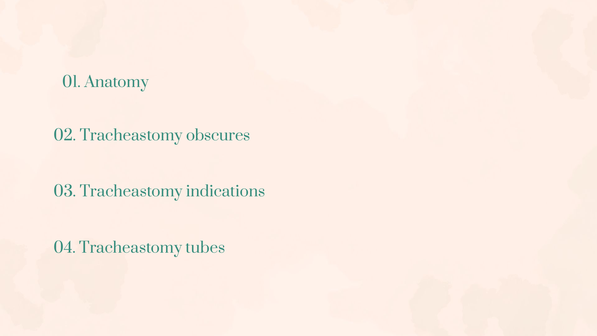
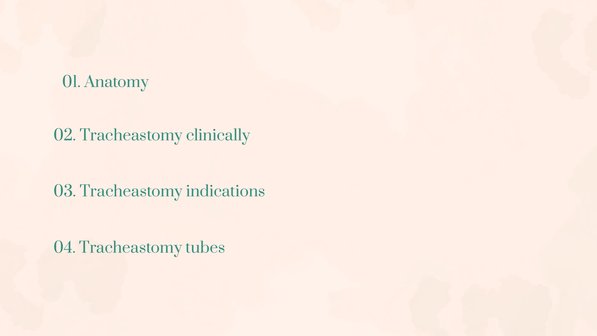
obscures: obscures -> clinically
